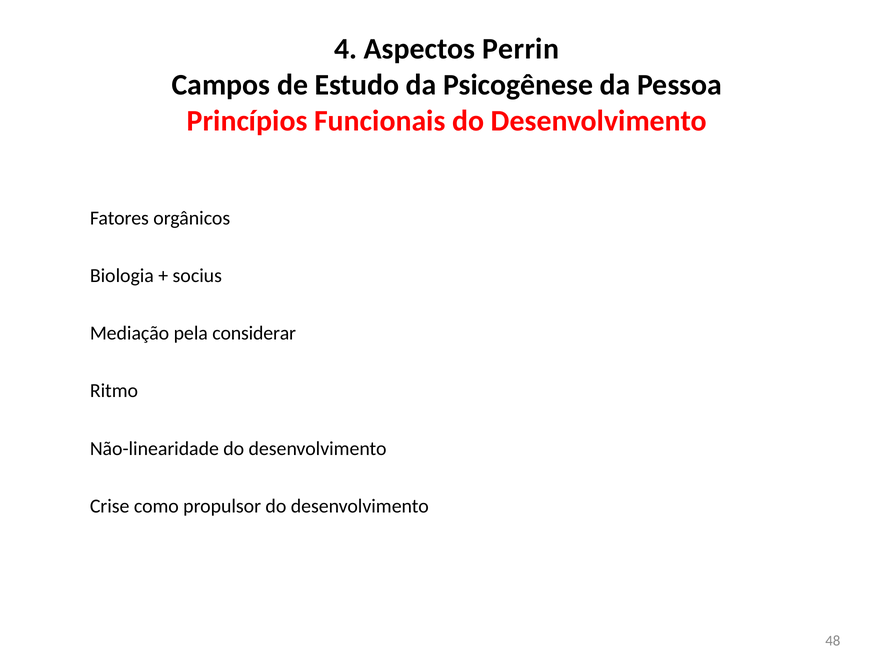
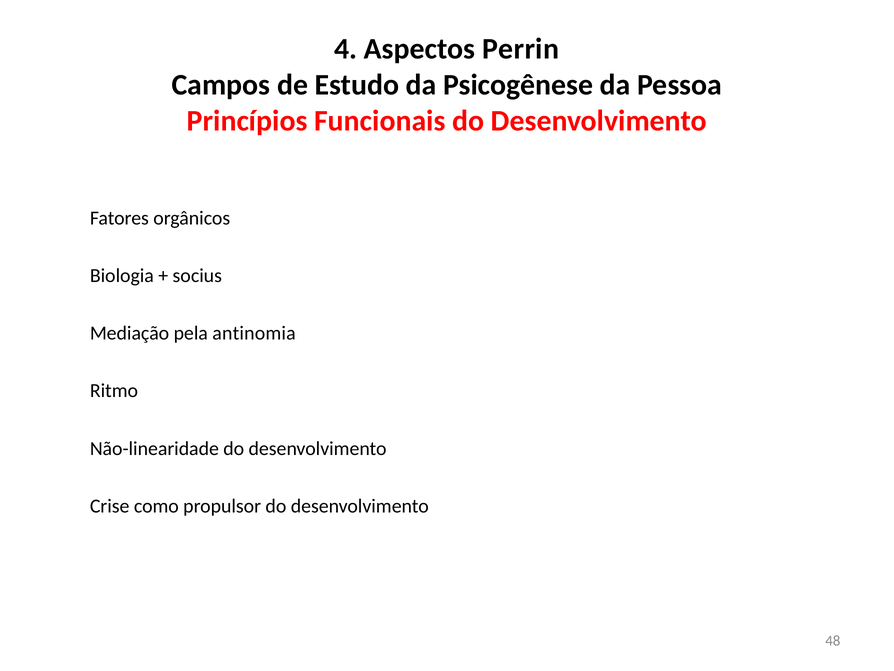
considerar: considerar -> antinomia
